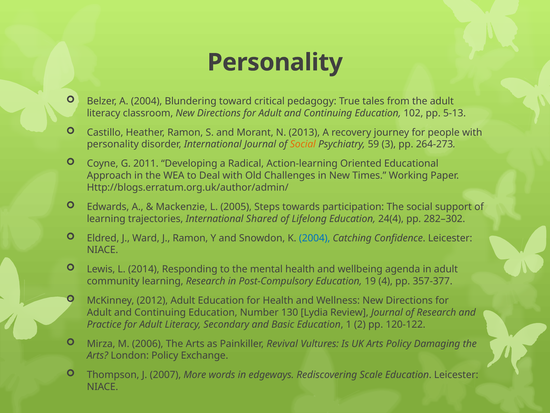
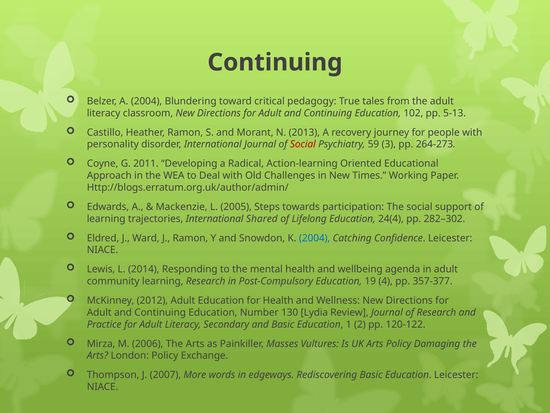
Personality at (275, 62): Personality -> Continuing
Social at (303, 144) colour: orange -> red
Revival: Revival -> Masses
Rediscovering Scale: Scale -> Basic
